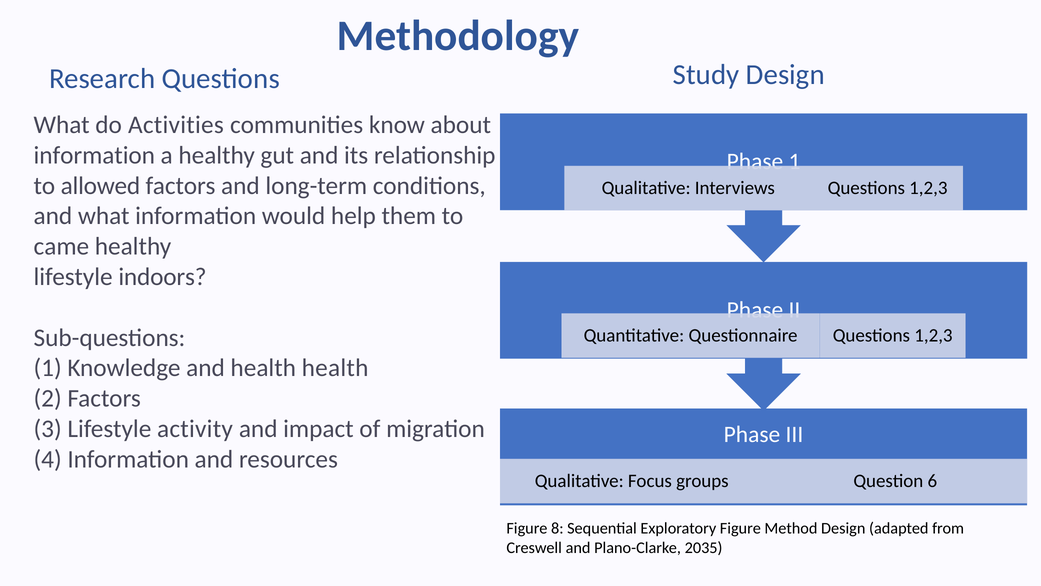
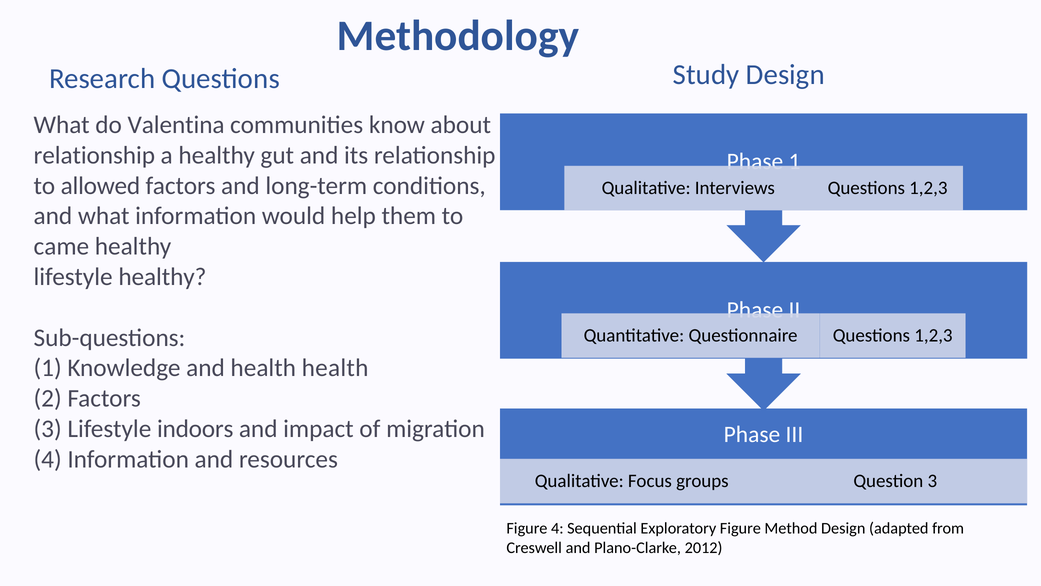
Activities: Activities -> Valentina
information at (94, 155): information -> relationship
lifestyle indoors: indoors -> healthy
activity: activity -> indoors
6 at (932, 481): 6 -> 3
Figure 8: 8 -> 4
2035: 2035 -> 2012
